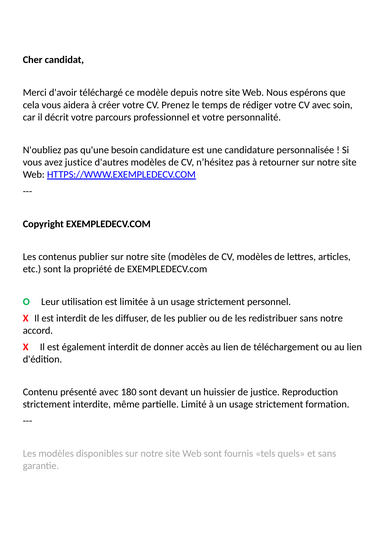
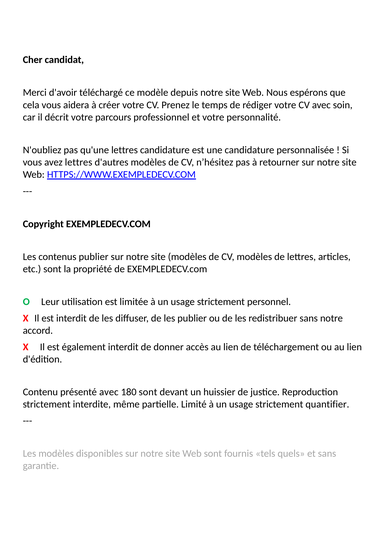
qu'une besoin: besoin -> lettres
avez justice: justice -> lettres
formation: formation -> quantifier
